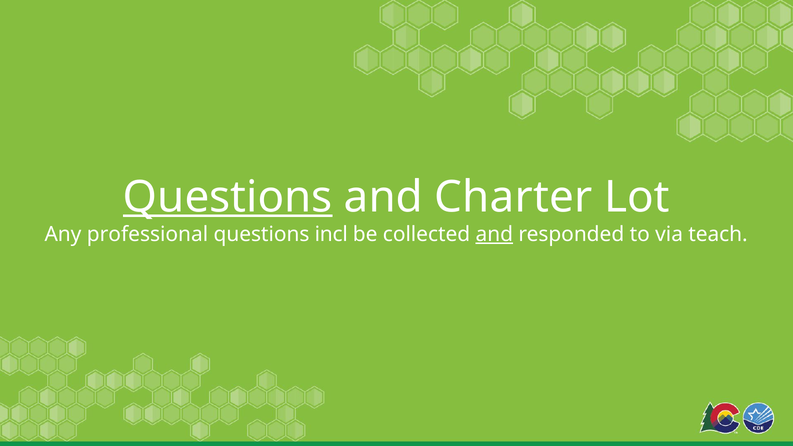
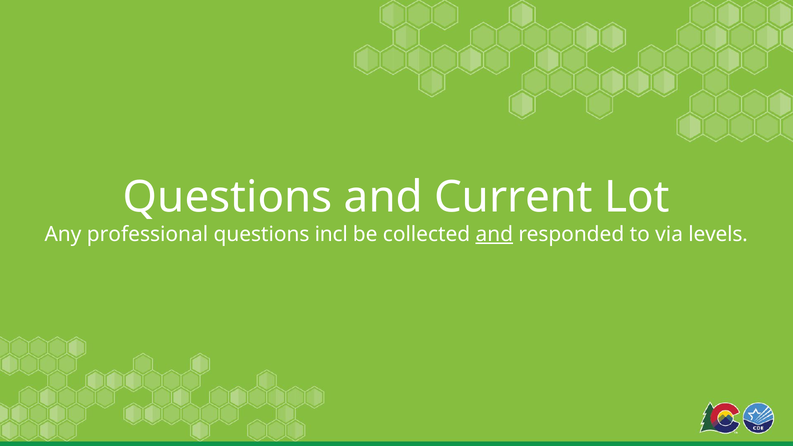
Questions at (228, 197) underline: present -> none
Charter: Charter -> Current
teach: teach -> levels
